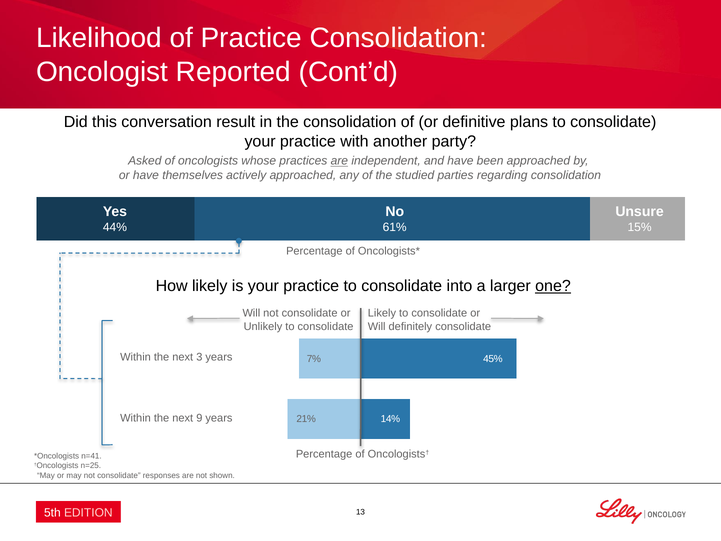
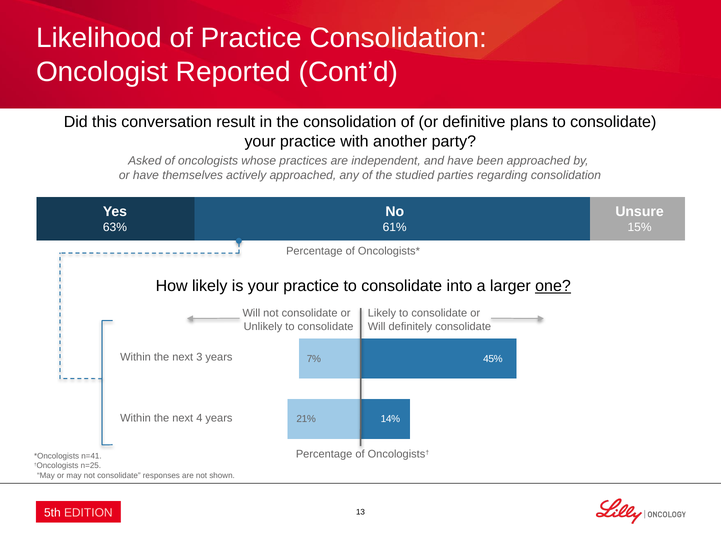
are at (339, 161) underline: present -> none
44%: 44% -> 63%
9: 9 -> 4
